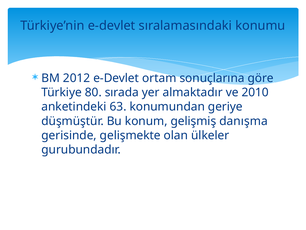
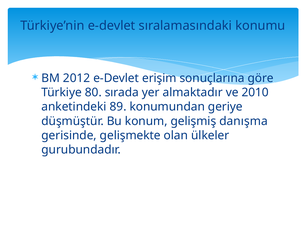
ortam: ortam -> erişim
63: 63 -> 89
